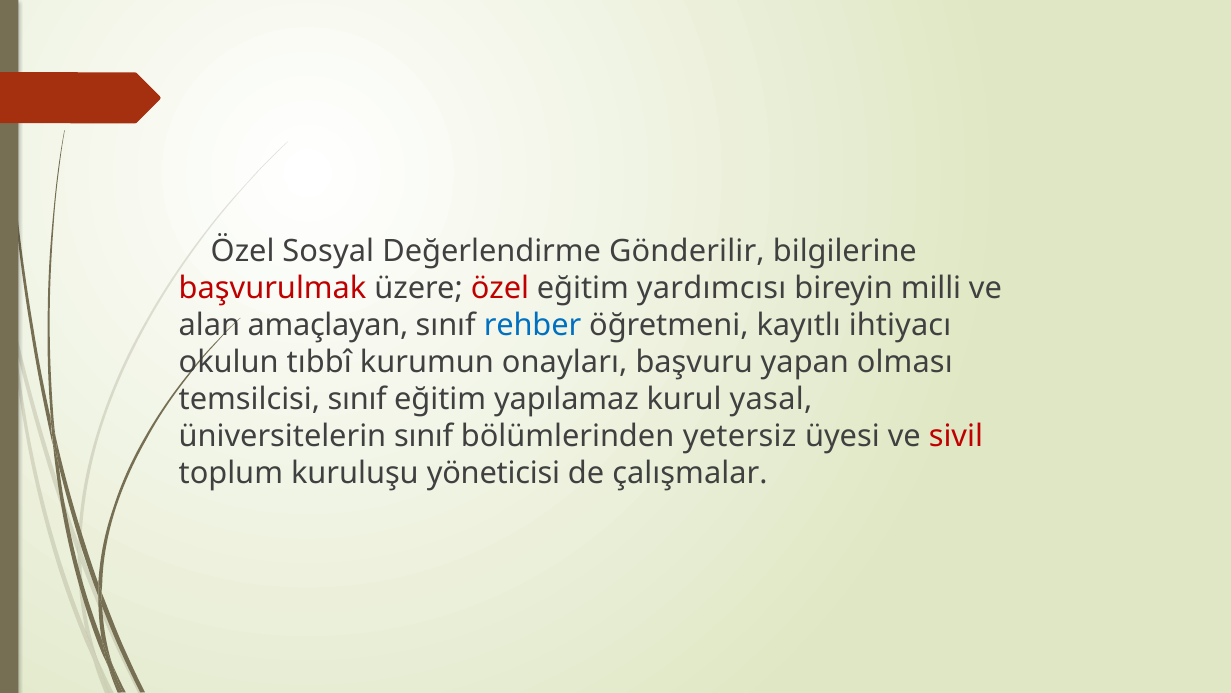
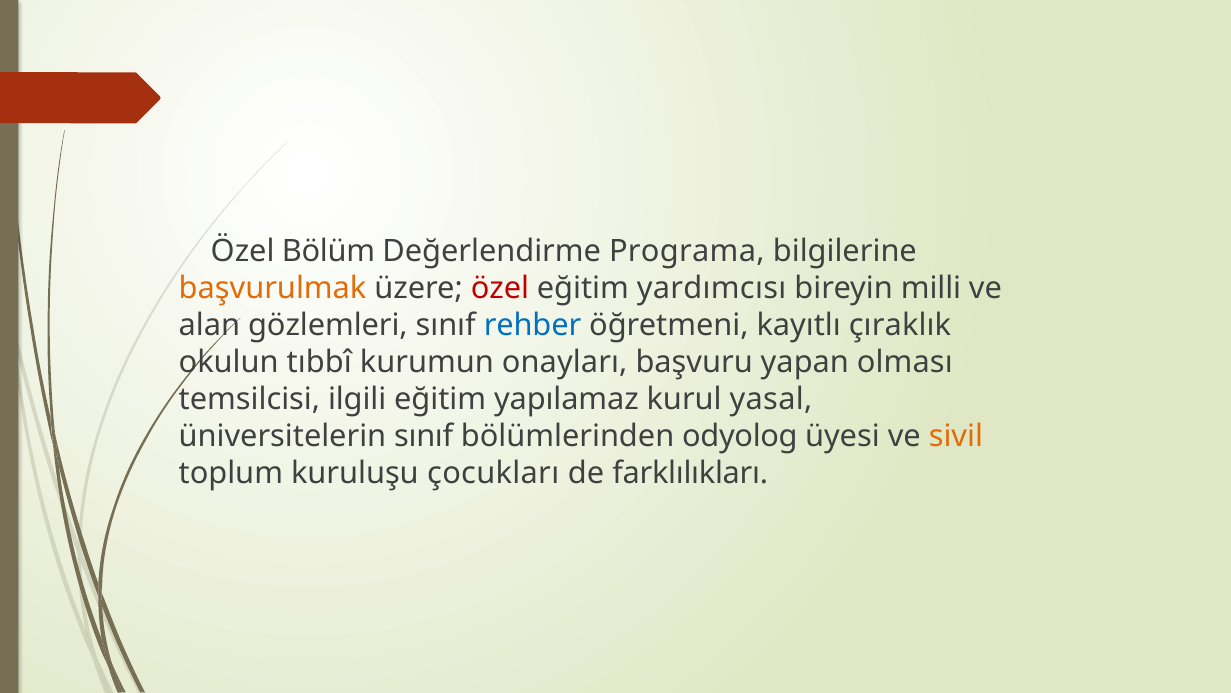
Sosyal: Sosyal -> Bölüm
Gönderilir: Gönderilir -> Programa
başvurulmak colour: red -> orange
amaçlayan: amaçlayan -> gözlemleri
ihtiyacı: ihtiyacı -> çıraklık
temsilcisi sınıf: sınıf -> ilgili
yetersiz: yetersiz -> odyolog
sivil colour: red -> orange
yöneticisi: yöneticisi -> çocukları
çalışmalar: çalışmalar -> farklılıkları
